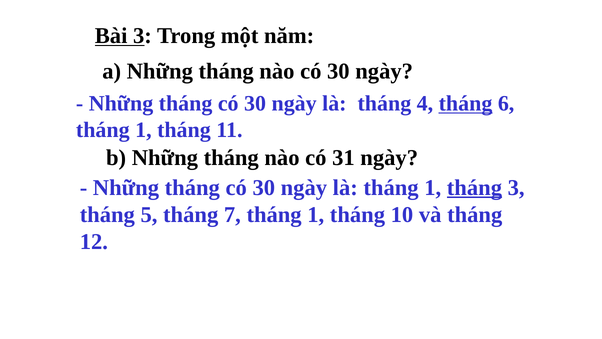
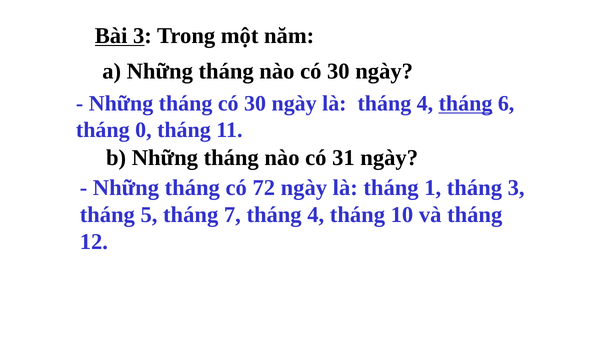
1 at (143, 130): 1 -> 0
30 at (264, 187): 30 -> 72
tháng at (474, 187) underline: present -> none
7 tháng 1: 1 -> 4
